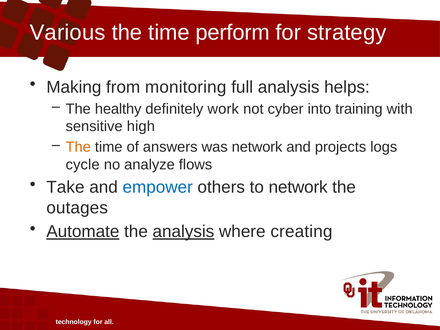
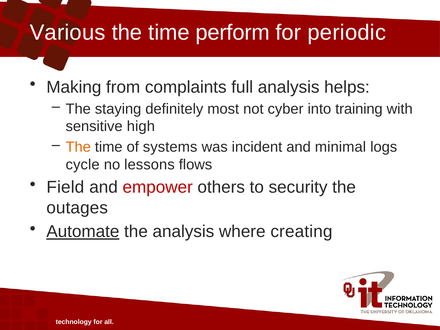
strategy: strategy -> periodic
monitoring: monitoring -> complaints
healthy: healthy -> staying
work: work -> most
answers: answers -> systems
was network: network -> incident
projects: projects -> minimal
analyze: analyze -> lessons
Take: Take -> Field
empower colour: blue -> red
to network: network -> security
analysis at (183, 232) underline: present -> none
